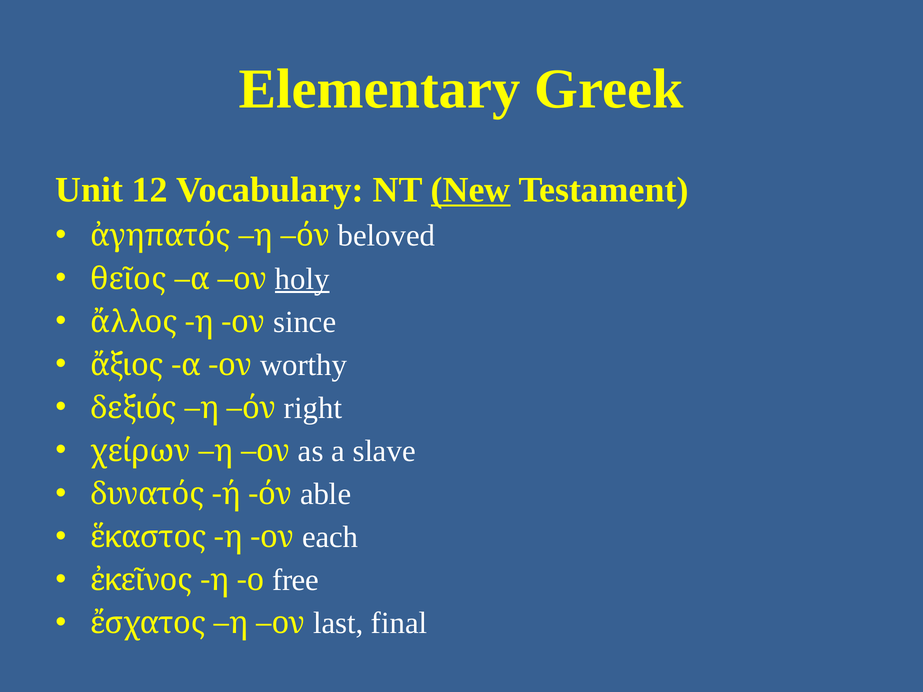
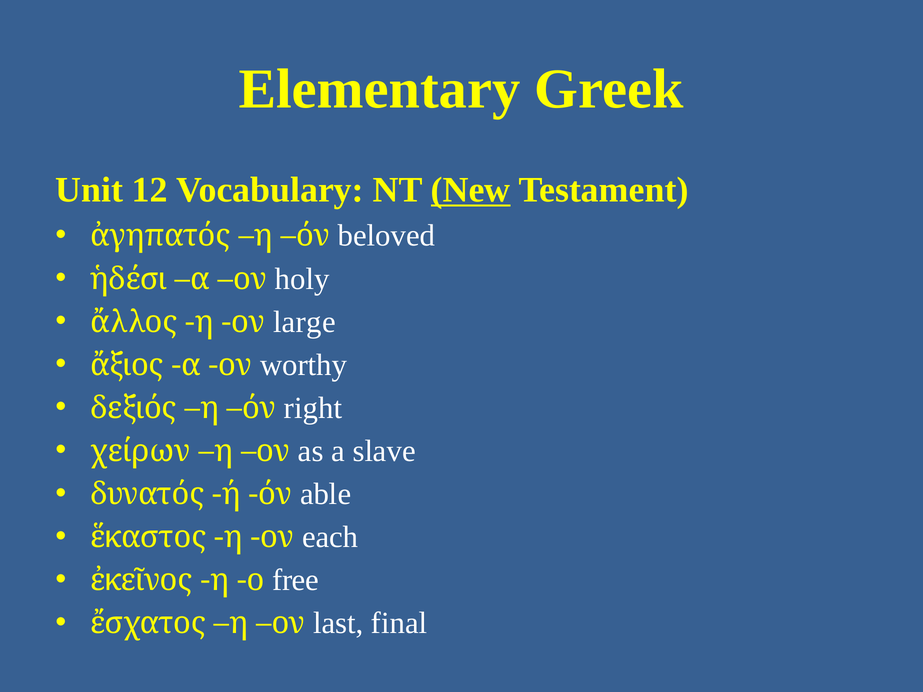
θεῖος: θεῖος -> ἡδέσι
holy underline: present -> none
since: since -> large
